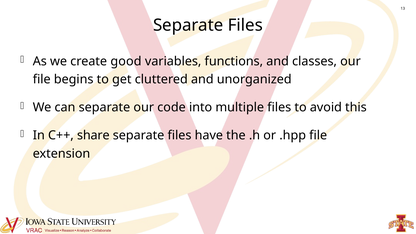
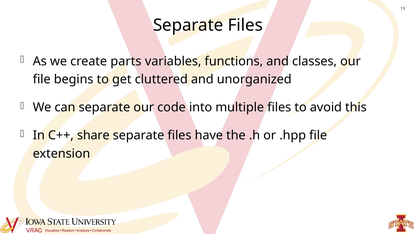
good: good -> parts
